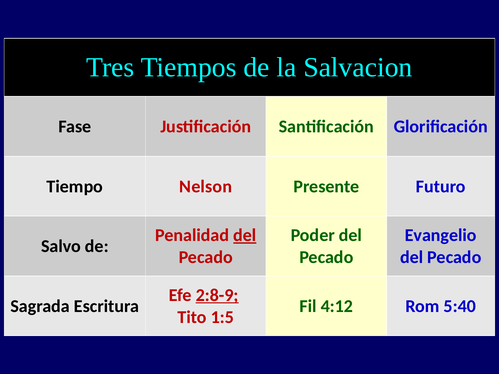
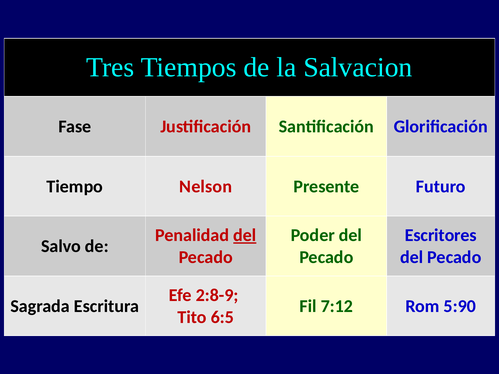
Evangelio: Evangelio -> Escritores
2:8-9 underline: present -> none
4:12: 4:12 -> 7:12
5:40: 5:40 -> 5:90
1:5: 1:5 -> 6:5
